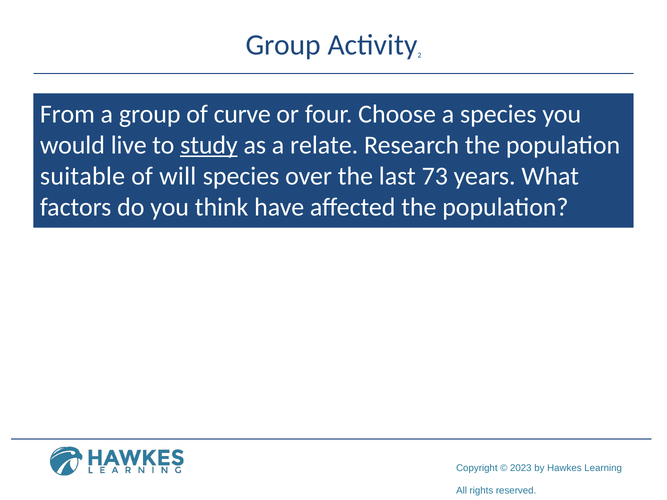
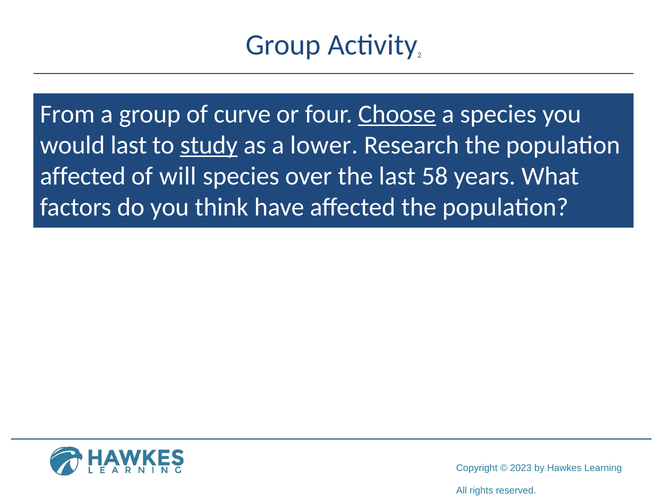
Choose underline: none -> present
would live: live -> last
relate: relate -> lower
suitable at (83, 176): suitable -> affected
73: 73 -> 58
